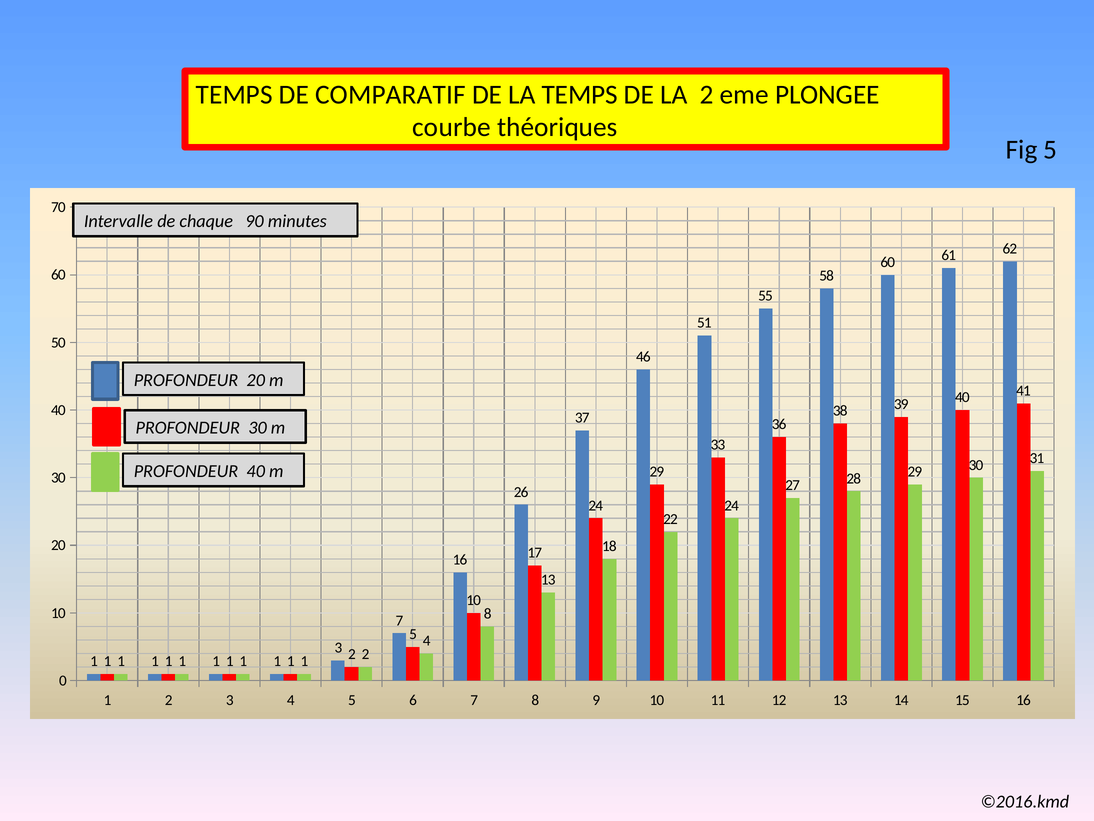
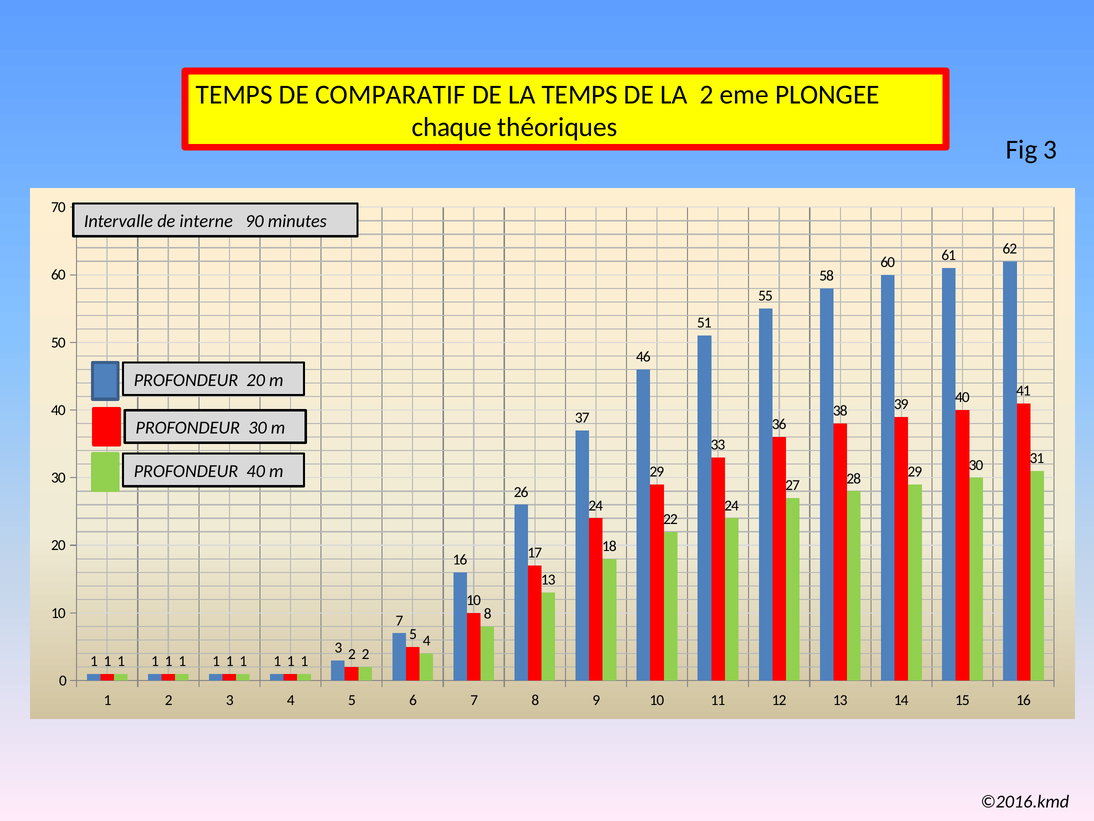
courbe: courbe -> chaque
Fig 5: 5 -> 3
chaque: chaque -> interne
